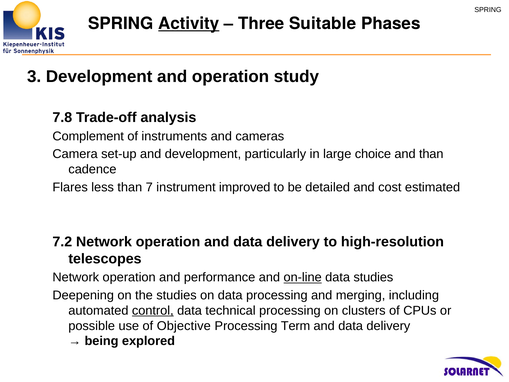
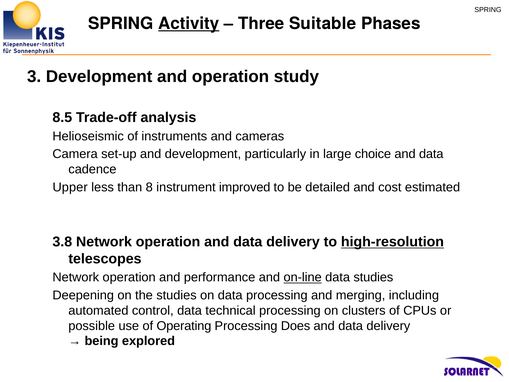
7.8: 7.8 -> 8.5
Complement: Complement -> Helioseismic
than at (431, 154): than -> data
Flares: Flares -> Upper
7: 7 -> 8
7.2: 7.2 -> 3.8
high-resolution underline: none -> present
control underline: present -> none
Objective: Objective -> Operating
Term: Term -> Does
